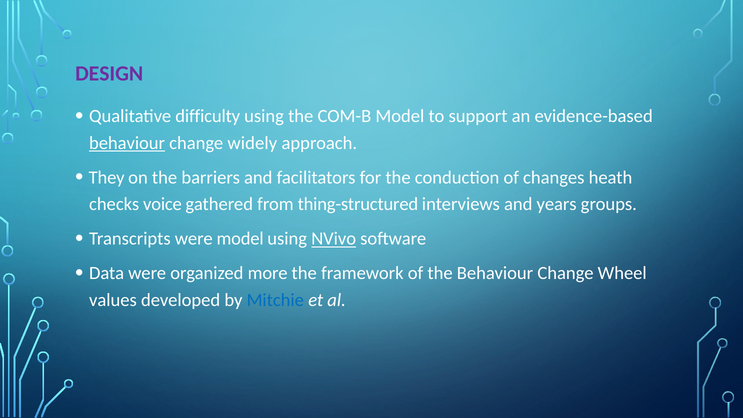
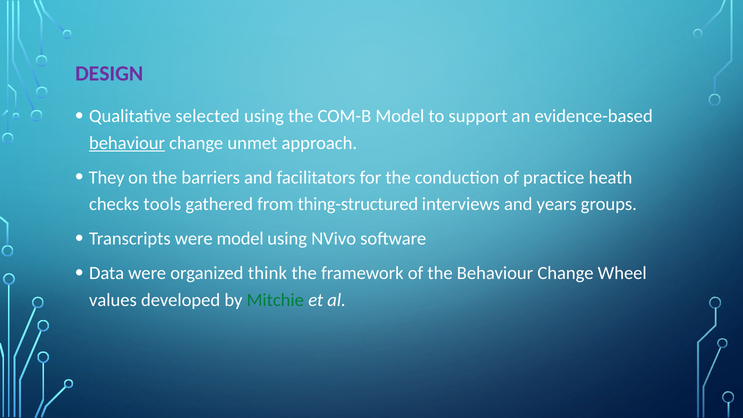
difficulty: difficulty -> selected
widely: widely -> unmet
changes: changes -> practice
voice: voice -> tools
NVivo underline: present -> none
more: more -> think
Mitchie colour: blue -> green
